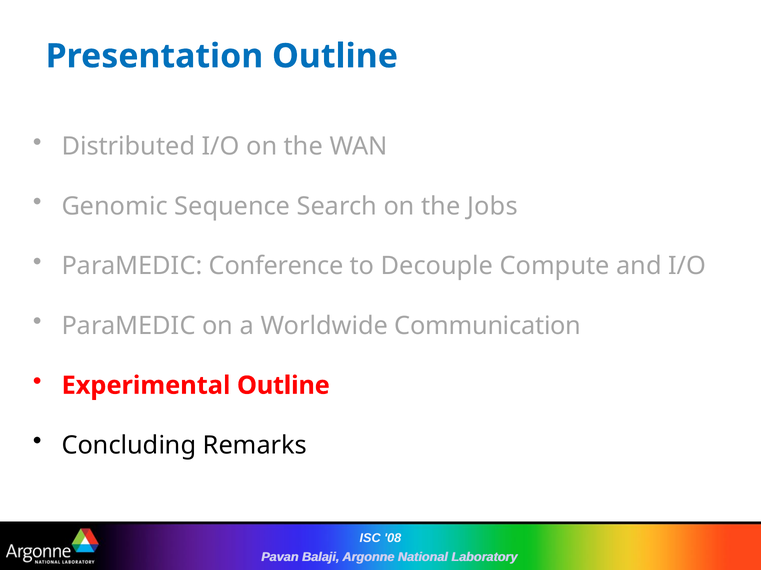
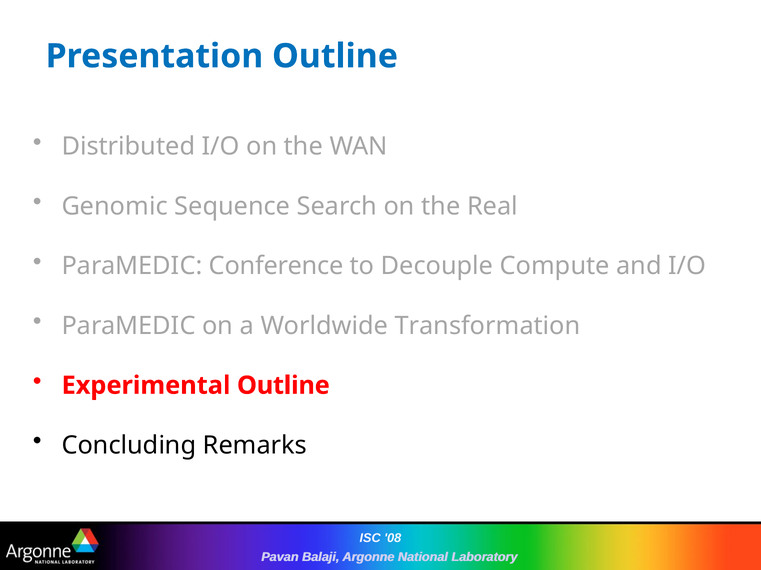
Jobs: Jobs -> Real
Communication: Communication -> Transformation
